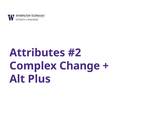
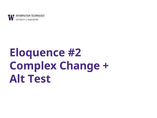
Attributes: Attributes -> Eloquence
Plus: Plus -> Test
